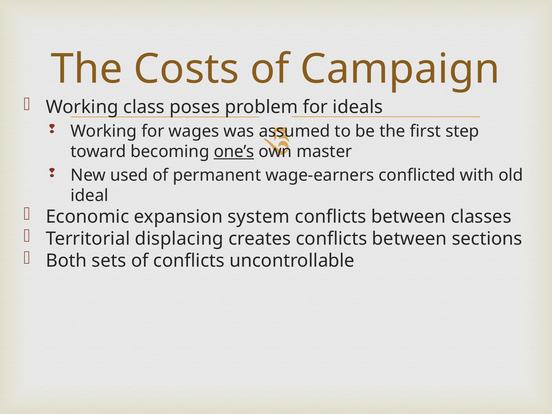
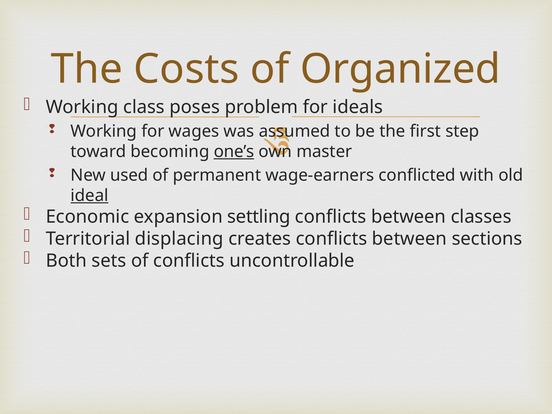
Campaign: Campaign -> Organized
ideal underline: none -> present
system: system -> settling
